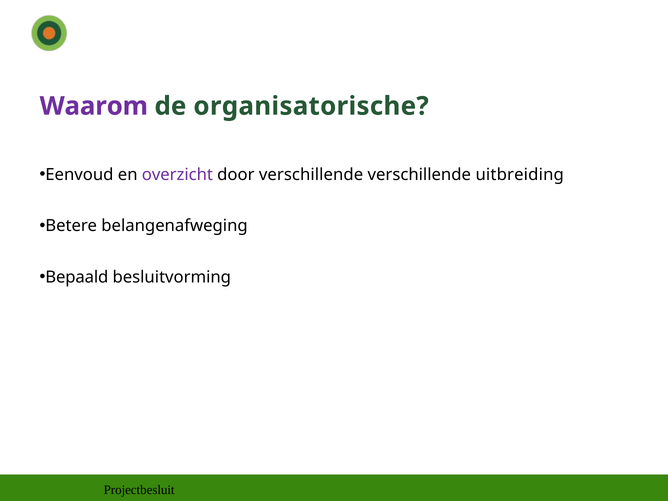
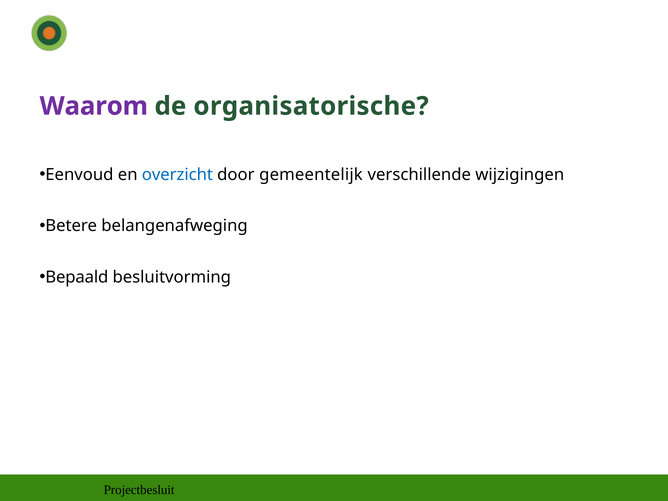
overzicht colour: purple -> blue
door verschillende: verschillende -> gemeentelijk
uitbreiding: uitbreiding -> wijzigingen
